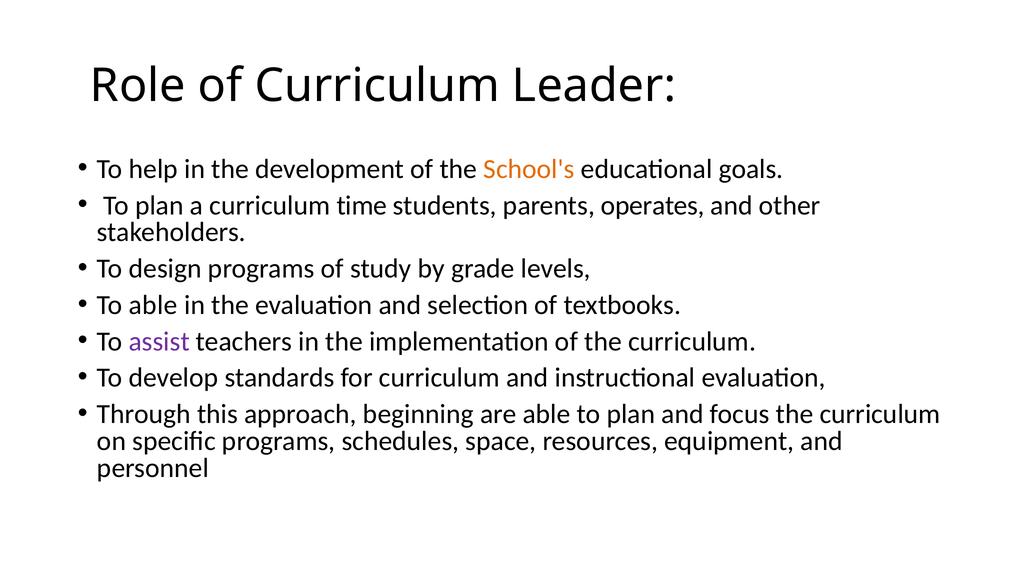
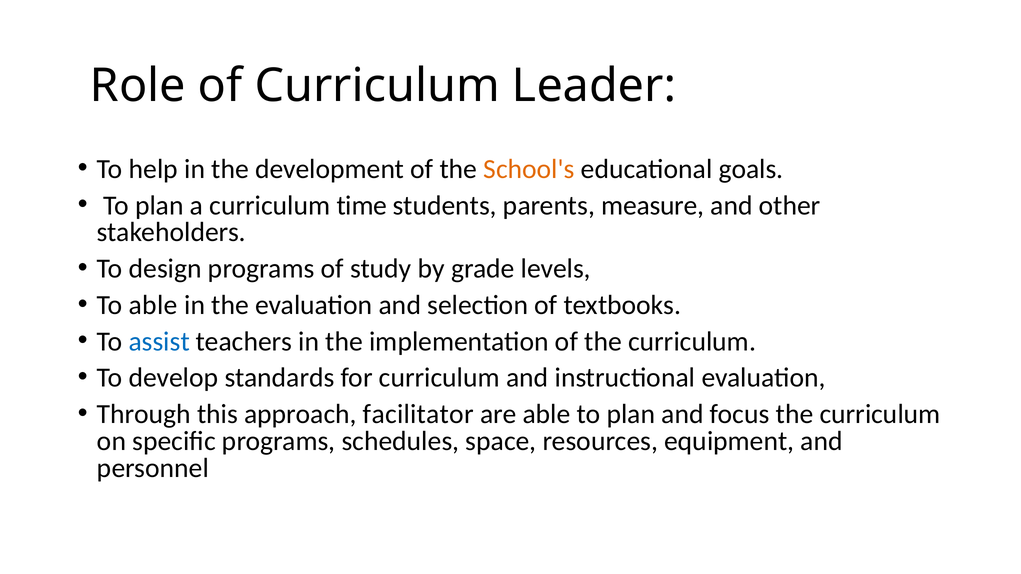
operates: operates -> measure
assist colour: purple -> blue
beginning: beginning -> facilitator
